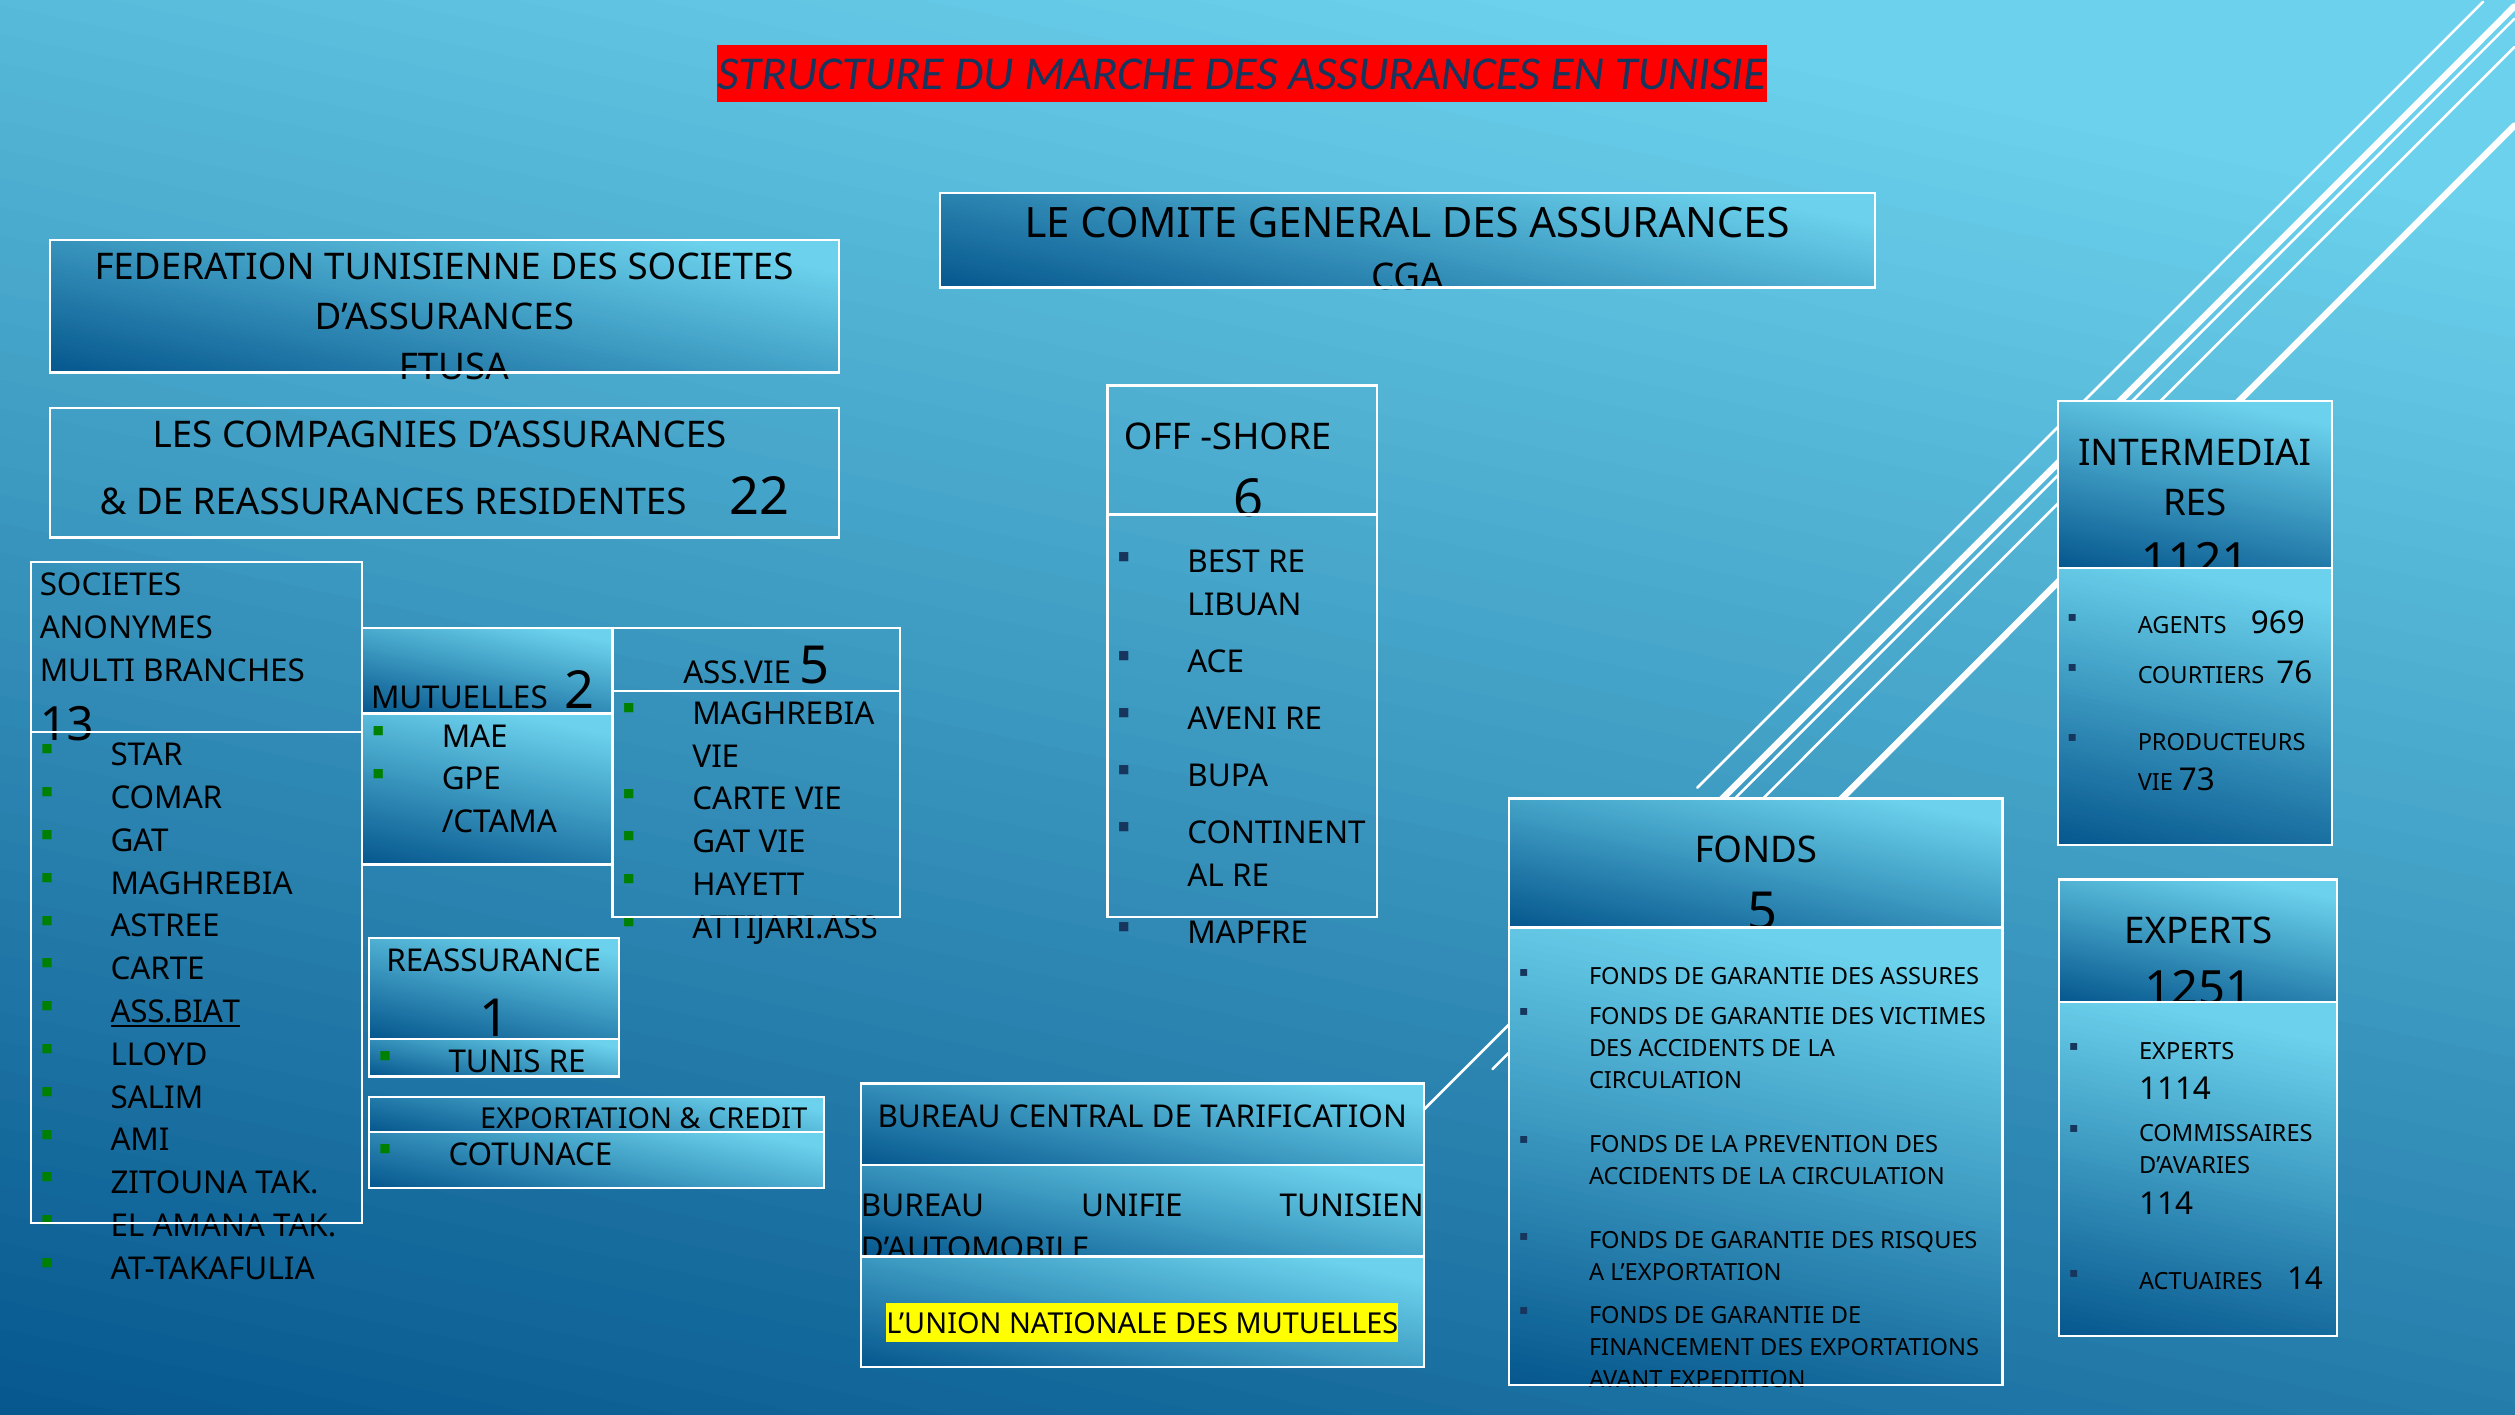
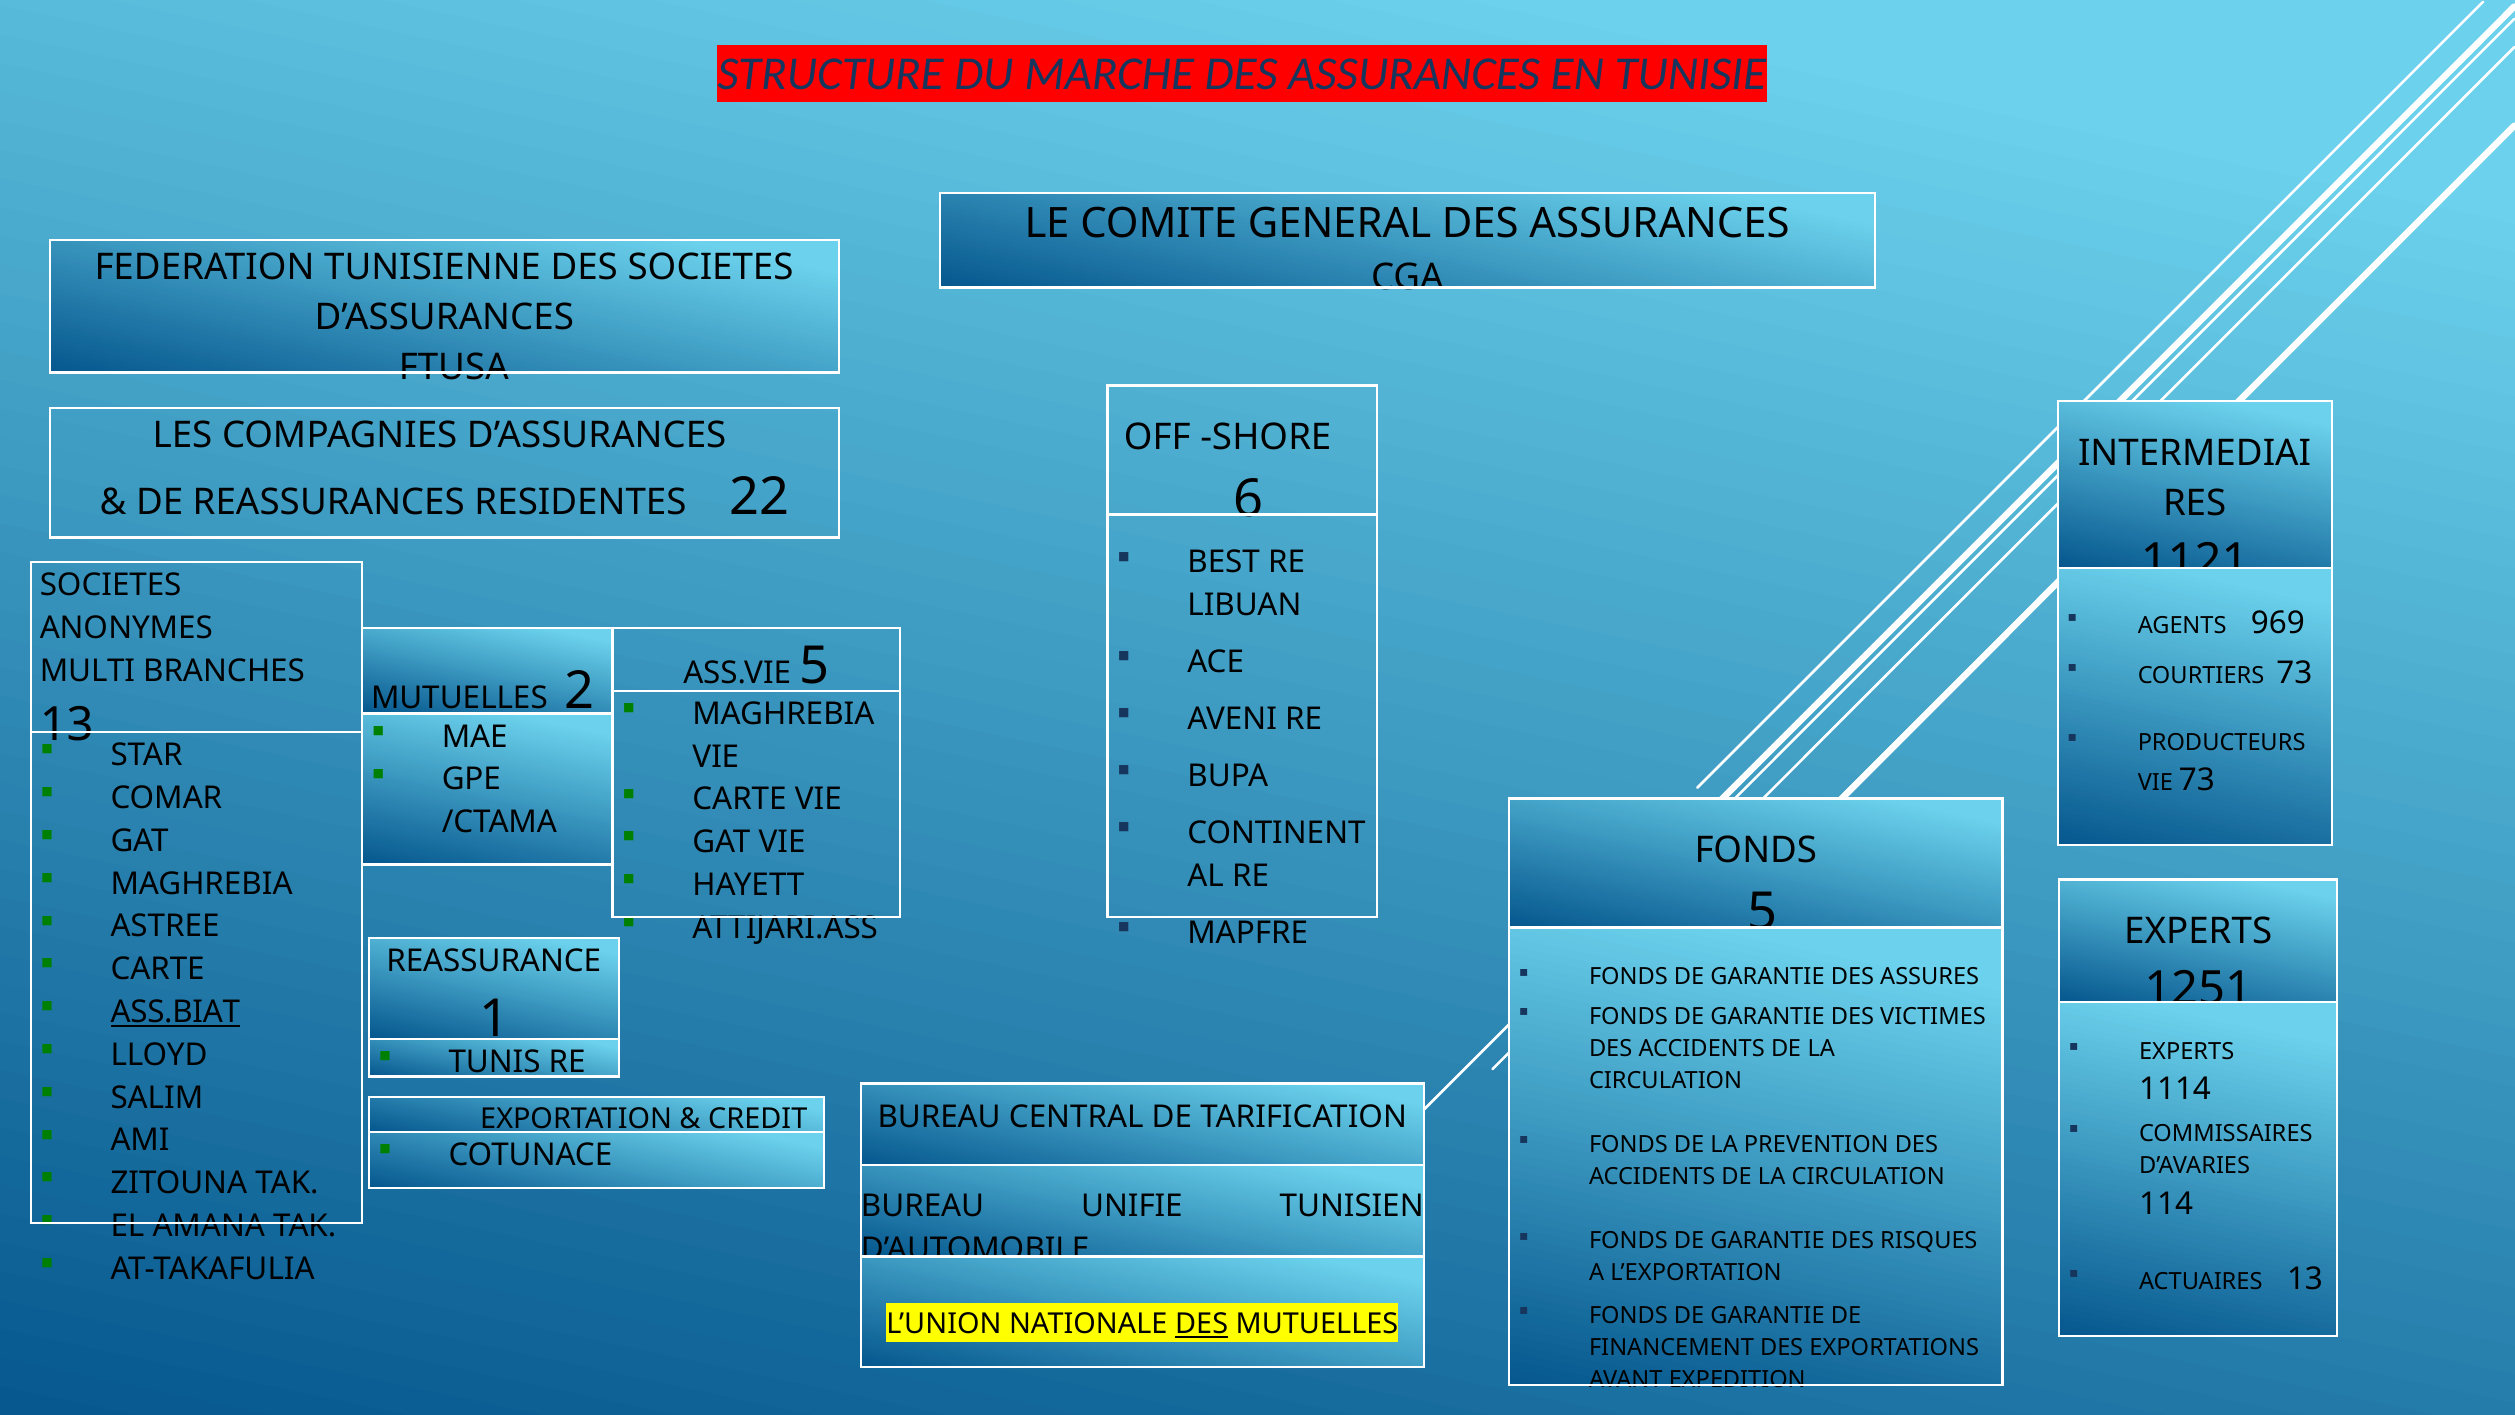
COURTIERS 76: 76 -> 73
ACTUAIRES 14: 14 -> 13
DES at (1202, 1324) underline: none -> present
